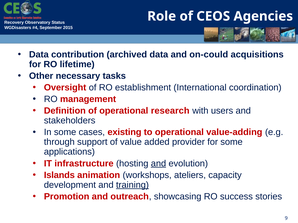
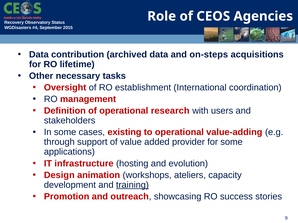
on-could: on-could -> on-steps
and at (158, 164) underline: present -> none
Islands: Islands -> Design
